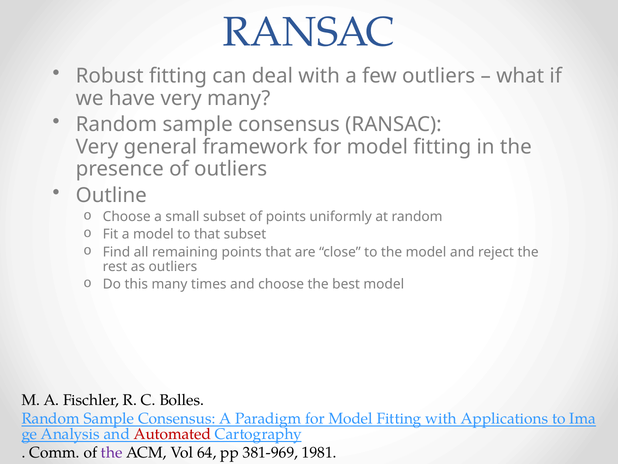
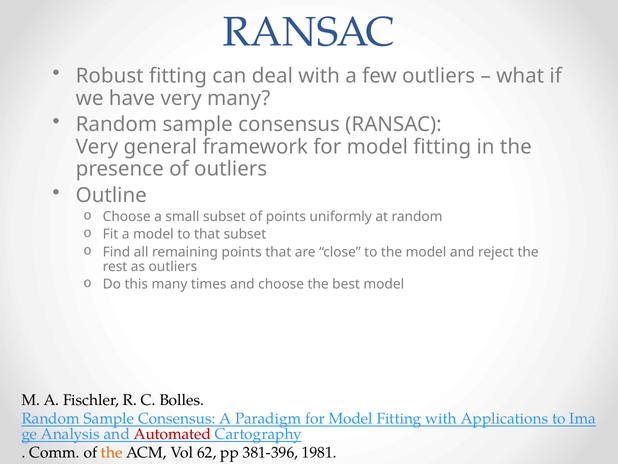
the at (112, 452) colour: purple -> orange
64: 64 -> 62
381-969: 381-969 -> 381-396
